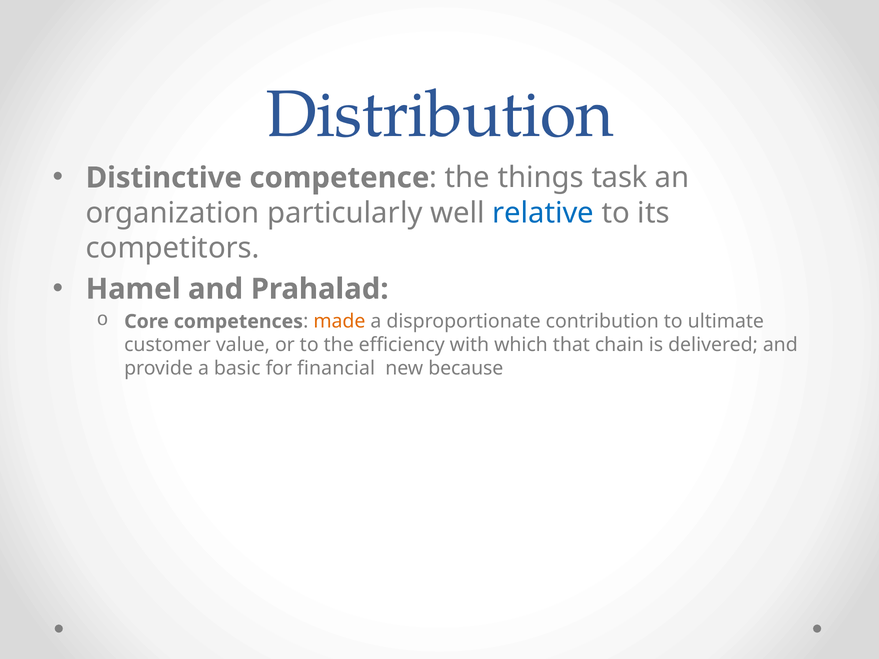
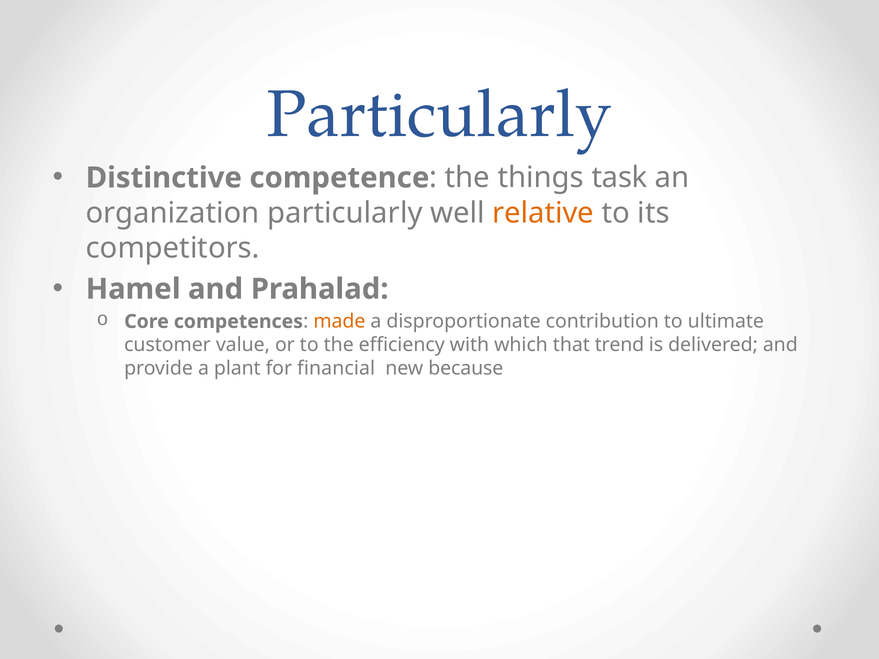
Distribution at (440, 114): Distribution -> Particularly
relative colour: blue -> orange
chain: chain -> trend
basic: basic -> plant
